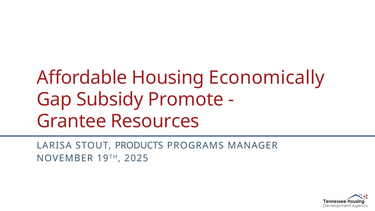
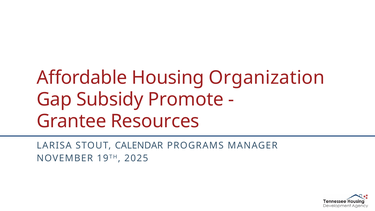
Economically: Economically -> Organization
PRODUCTS: PRODUCTS -> CALENDAR
